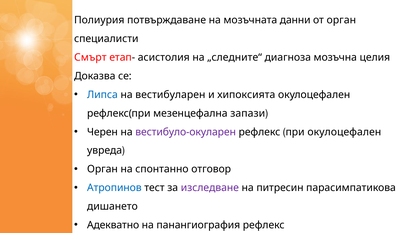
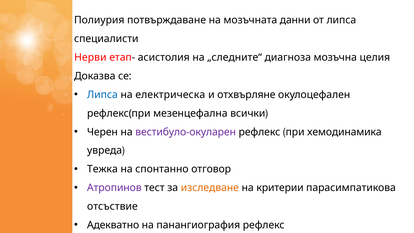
от орган: орган -> липса
Смърт: Смърт -> Нерви
вестибуларен: вестибуларен -> електрическа
хипоксията: хипоксията -> отхвърляне
запази: запази -> всички
при окулоцефален: окулоцефален -> хемодинамика
Орган at (102, 169): Орган -> Тежка
Атропинов colour: blue -> purple
изследване colour: purple -> orange
питресин: питресин -> критерии
дишането: дишането -> отсъствие
